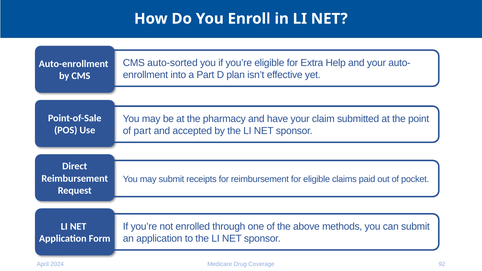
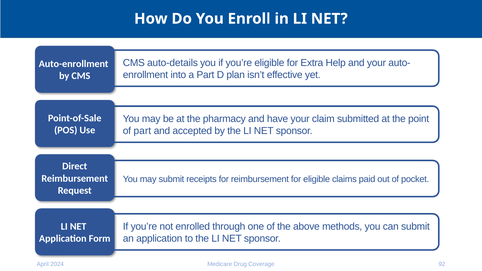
auto-sorted: auto-sorted -> auto-details
